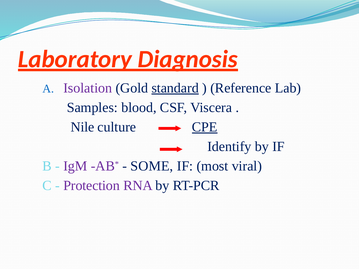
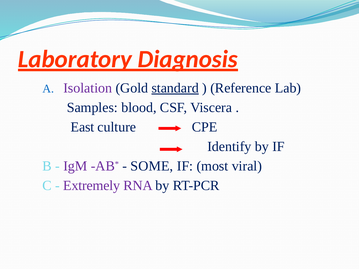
Nile: Nile -> East
CPE underline: present -> none
Protection: Protection -> Extremely
